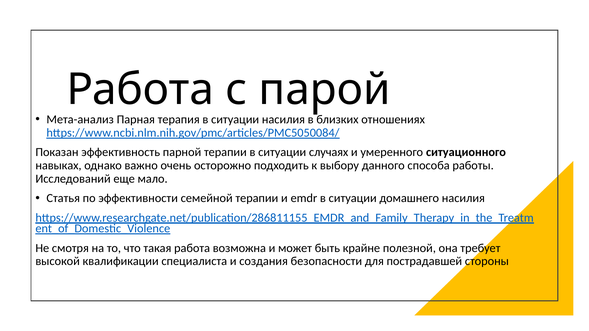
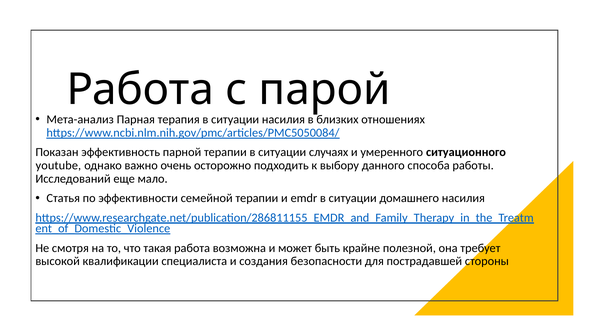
навыках: навыках -> youtube
